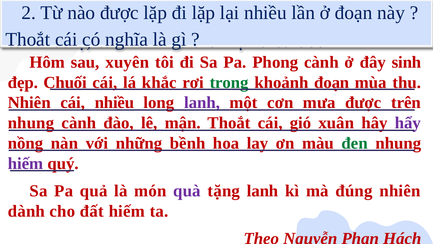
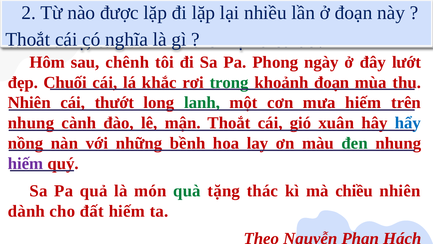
xuyên: xuyên -> chênh
Phong cành: cành -> ngày
sinh: sinh -> lướt
cái nhiều: nhiều -> thướt
lanh at (202, 103) colour: purple -> green
mưa được: được -> hiếm
hẩy colour: purple -> blue
quà colour: purple -> green
tặng lanh: lanh -> thác
đúng: đúng -> chiều
